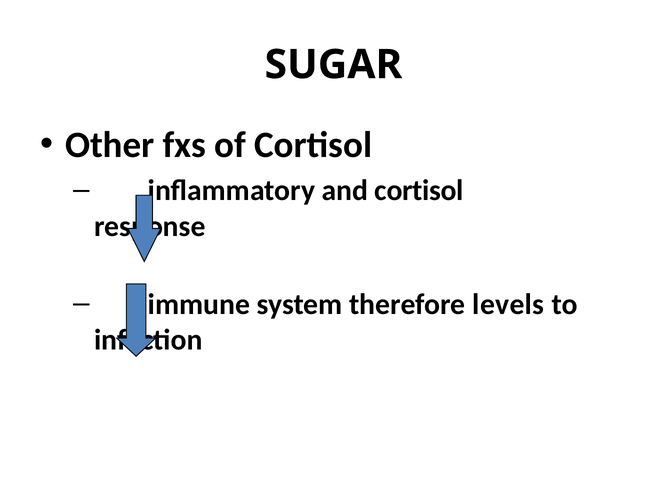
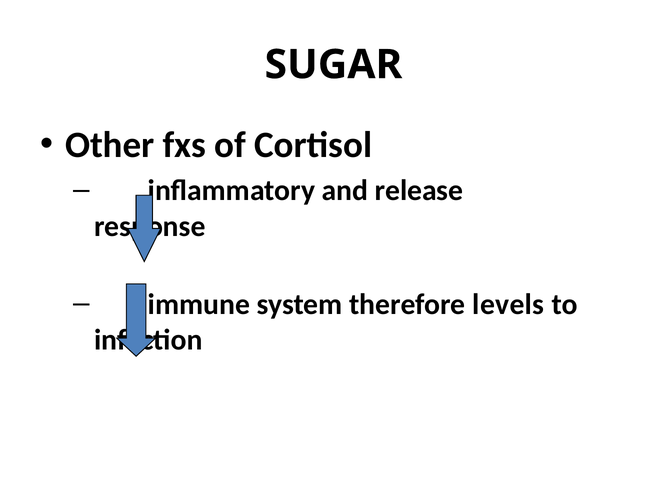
and cortisol: cortisol -> release
